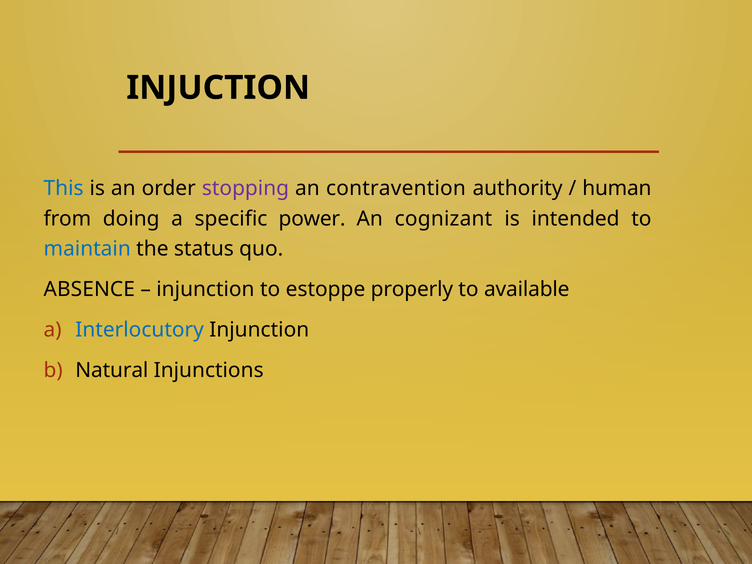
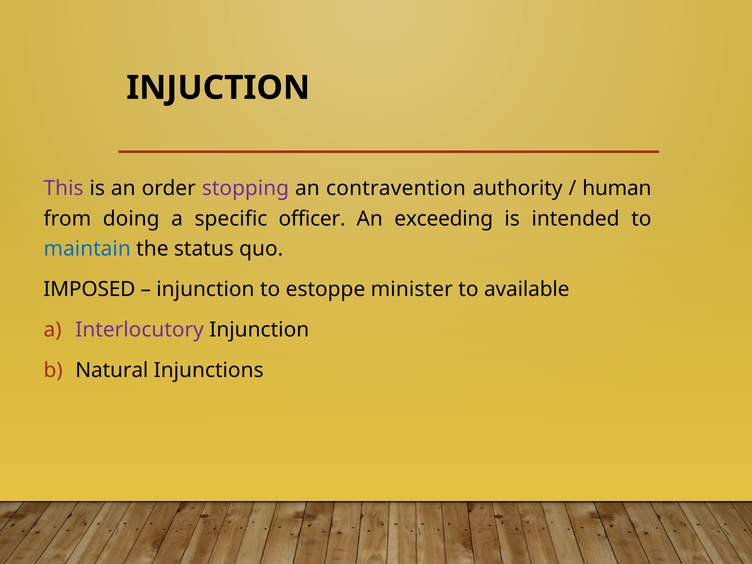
This colour: blue -> purple
power: power -> officer
cognizant: cognizant -> exceeding
ABSENCE: ABSENCE -> IMPOSED
properly: properly -> minister
Interlocutory colour: blue -> purple
